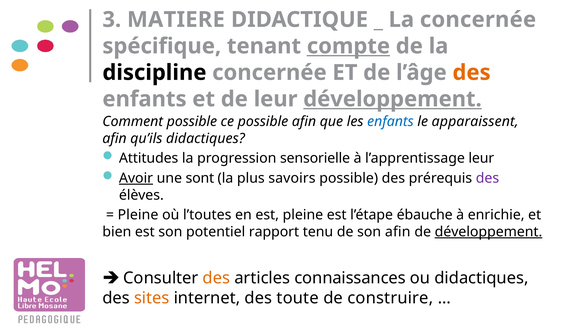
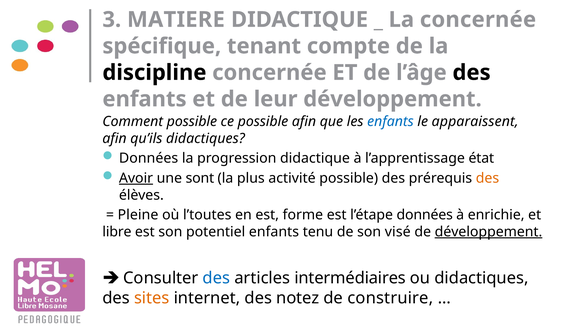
compte underline: present -> none
des at (472, 73) colour: orange -> black
développement at (392, 99) underline: present -> none
Attitudes at (149, 158): Attitudes -> Données
progression sensorielle: sensorielle -> didactique
l’apprentissage leur: leur -> état
savoirs: savoirs -> activité
des at (487, 178) colour: purple -> orange
est pleine: pleine -> forme
l’étape ébauche: ébauche -> données
bien: bien -> libre
potentiel rapport: rapport -> enfants
son afin: afin -> visé
des at (216, 278) colour: orange -> blue
connaissances: connaissances -> intermédiaires
toute: toute -> notez
